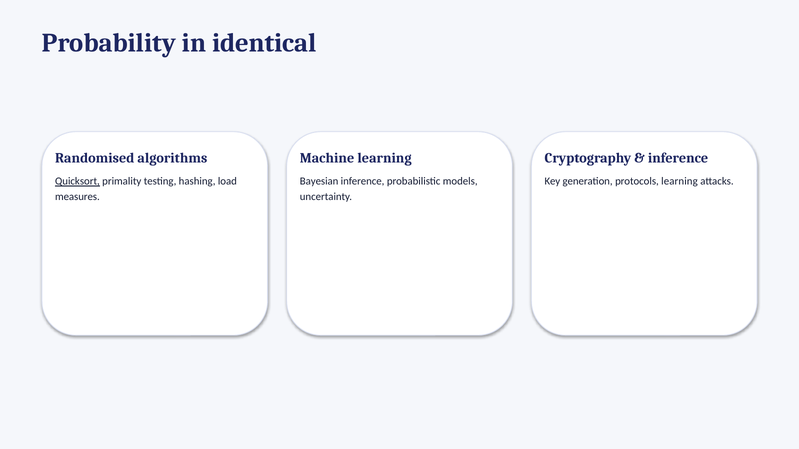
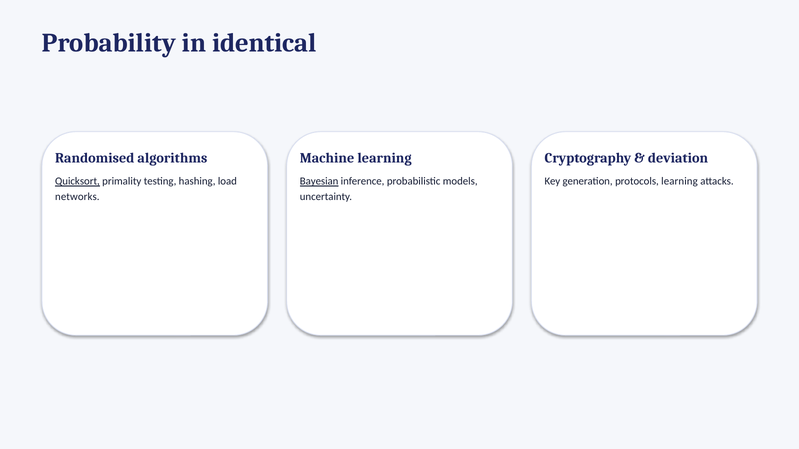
inference at (678, 158): inference -> deviation
Bayesian underline: none -> present
measures: measures -> networks
